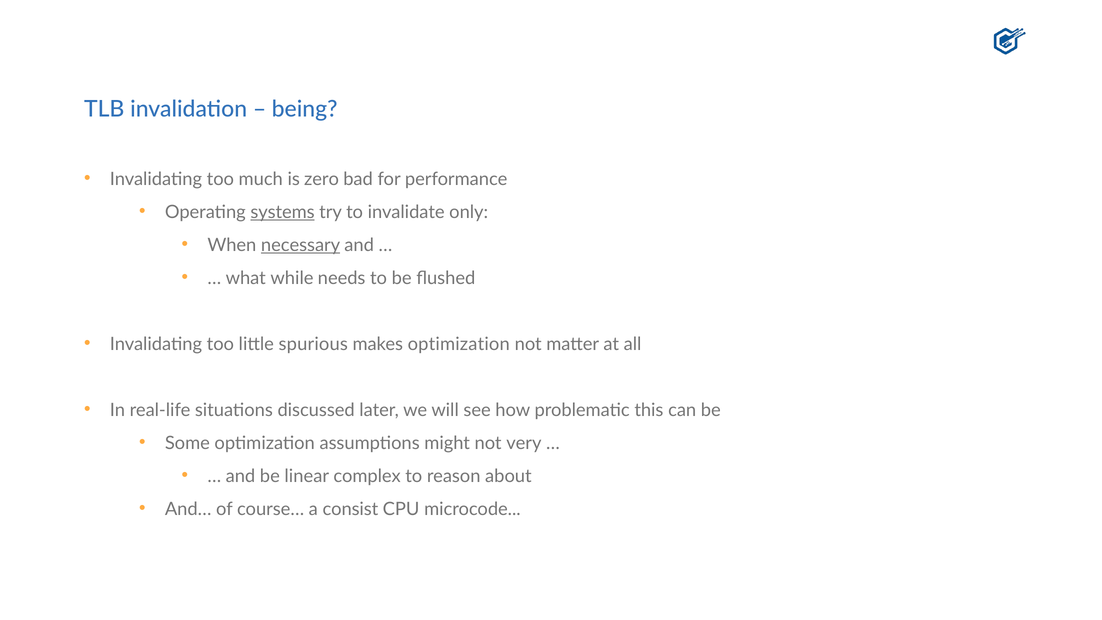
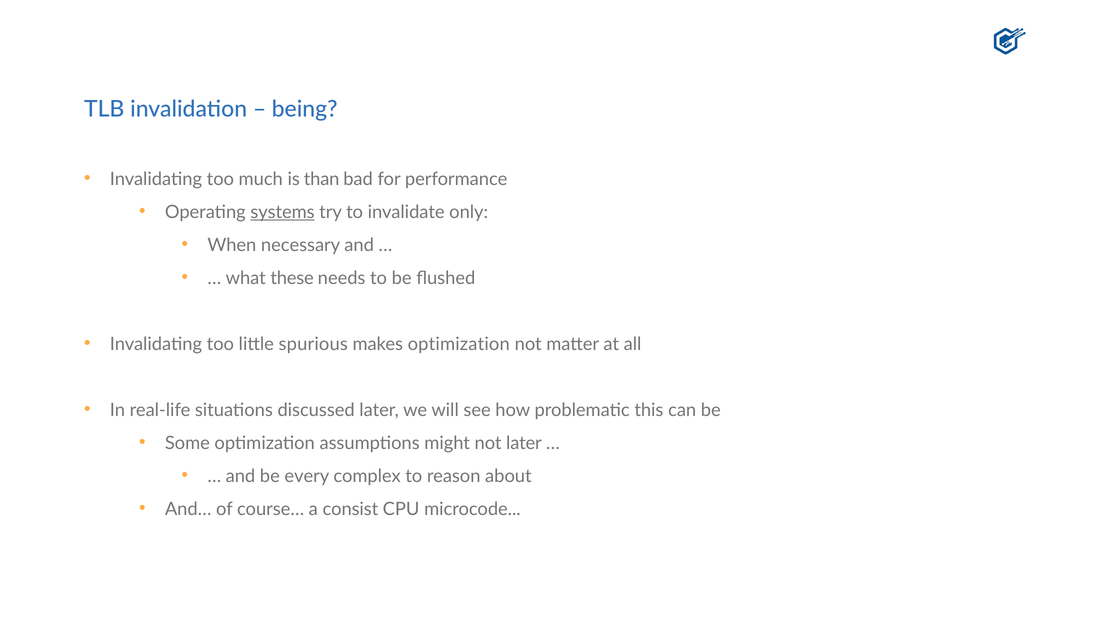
zero: zero -> than
necessary underline: present -> none
while: while -> these
not very: very -> later
linear: linear -> every
